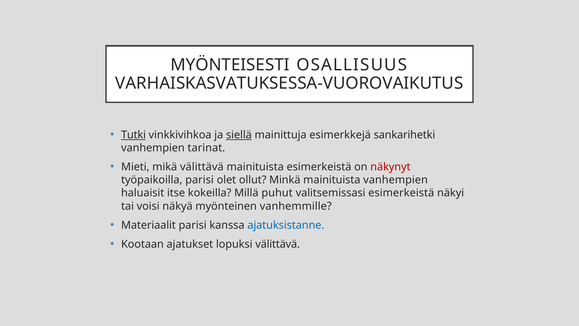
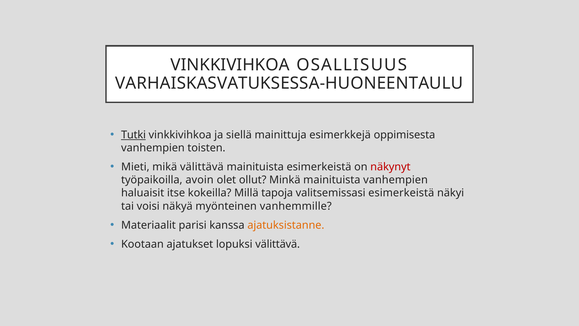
MYÖNTEISESTI at (230, 65): MYÖNTEISESTI -> VINKKIVIHKOA
VARHAISKASVATUKSESSA-VUOROVAIKUTUS: VARHAISKASVATUKSESSA-VUOROVAIKUTUS -> VARHAISKASVATUKSESSA-HUONEENTAULU
siellä underline: present -> none
sankarihetki: sankarihetki -> oppimisesta
tarinat: tarinat -> toisten
työpaikoilla parisi: parisi -> avoin
puhut: puhut -> tapoja
ajatuksistanne colour: blue -> orange
